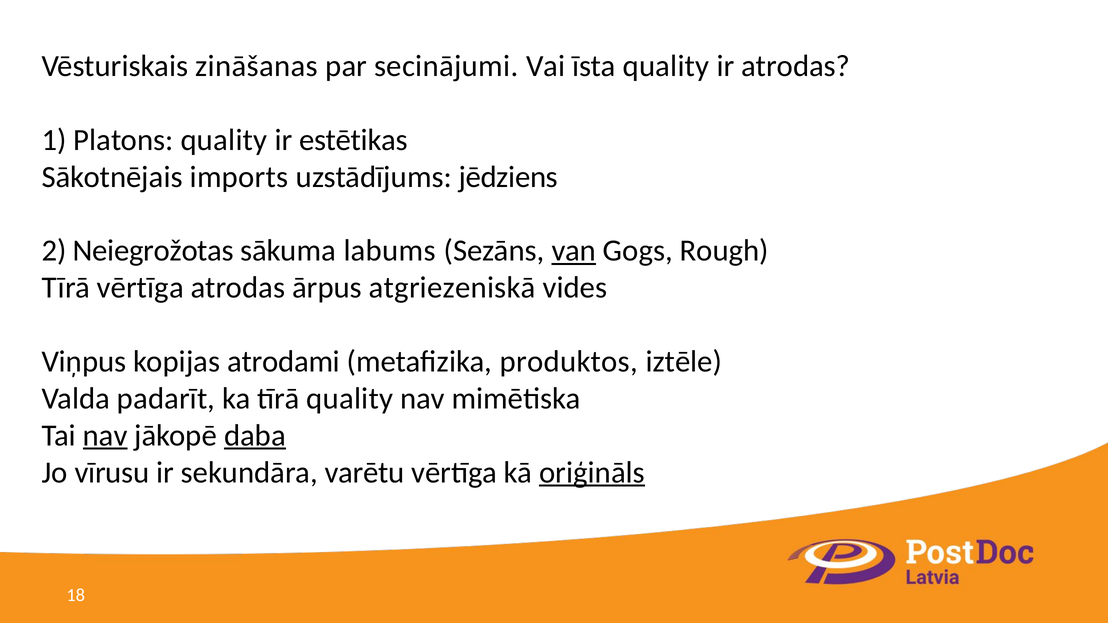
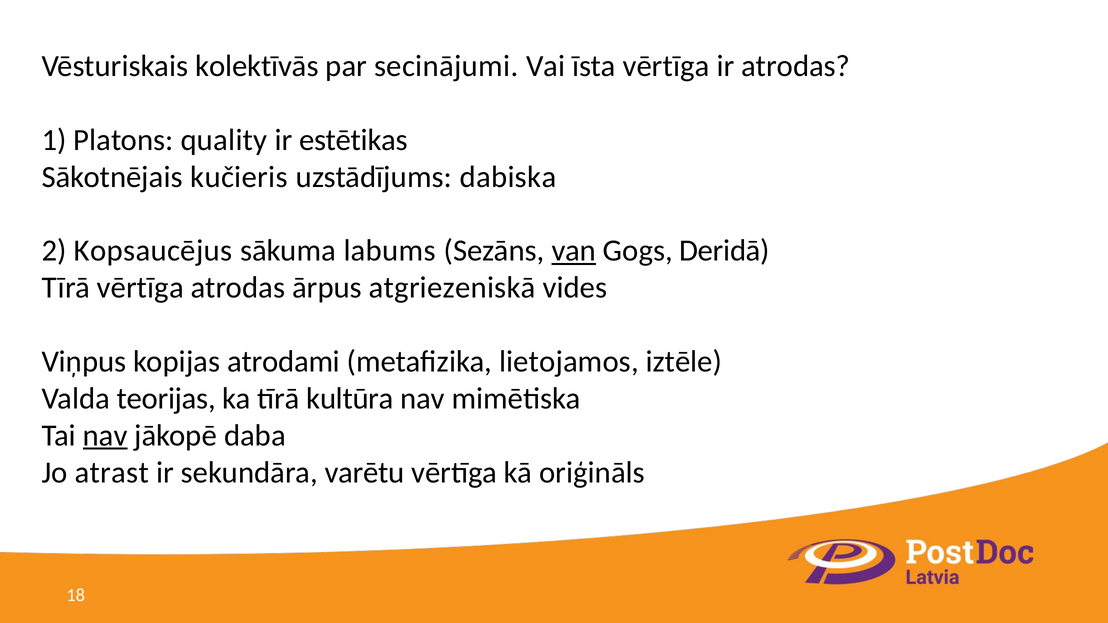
zināšanas: zināšanas -> kolektīvās
īsta quality: quality -> vērtīga
imports: imports -> kučieris
jēdziens: jēdziens -> dabiska
Neiegrožotas: Neiegrožotas -> Kopsaucējus
Rough: Rough -> Deridā
produktos: produktos -> lietojamos
padarīt: padarīt -> teorijas
tīrā quality: quality -> kultūra
daba underline: present -> none
vīrusu: vīrusu -> atrast
oriģināls underline: present -> none
